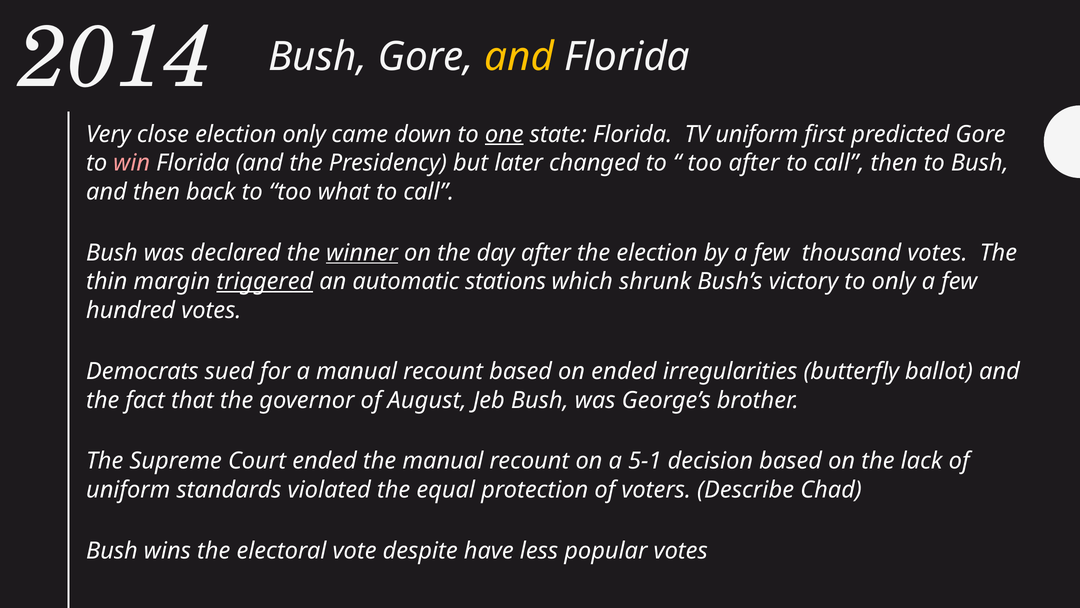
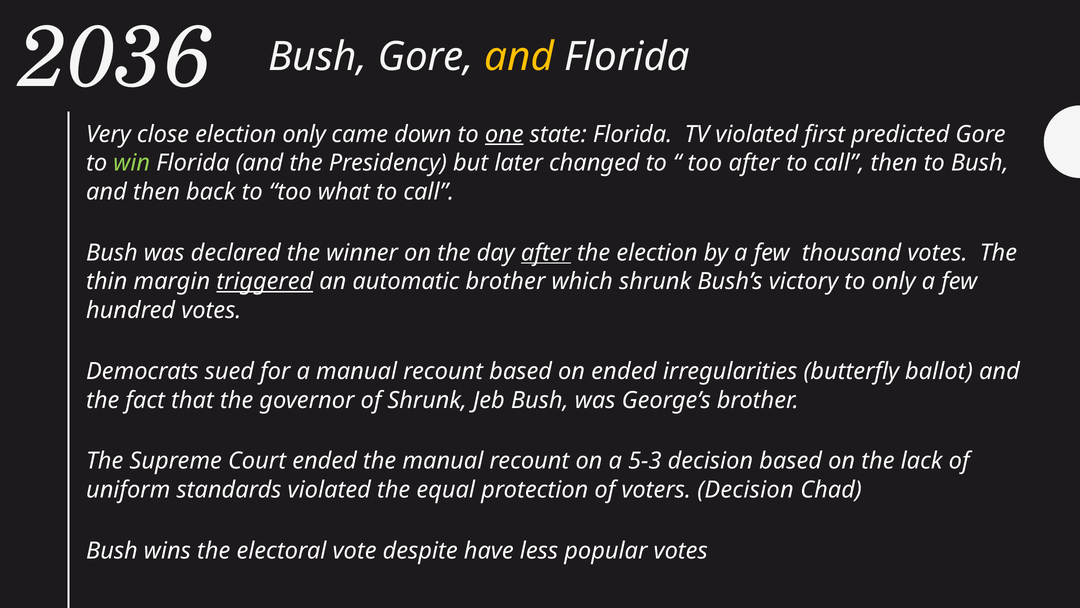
2014: 2014 -> 2036
TV uniform: uniform -> violated
win colour: pink -> light green
winner underline: present -> none
after at (546, 253) underline: none -> present
automatic stations: stations -> brother
of August: August -> Shrunk
5-1: 5-1 -> 5-3
voters Describe: Describe -> Decision
